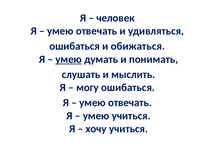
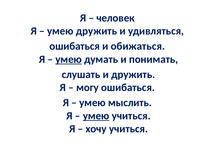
отвечать at (97, 31): отвечать -> дружить
и мыслить: мыслить -> дружить
отвечать at (130, 103): отвечать -> мыслить
умею at (96, 116) underline: none -> present
